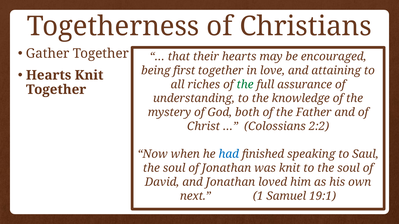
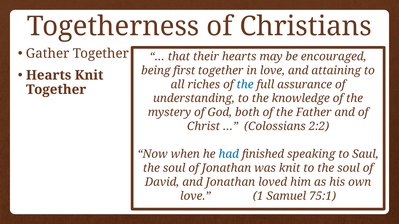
the at (245, 85) colour: green -> blue
next at (195, 196): next -> love
19:1: 19:1 -> 75:1
